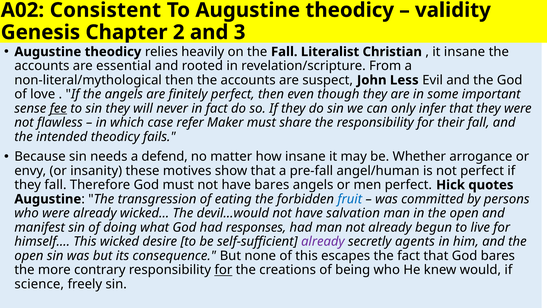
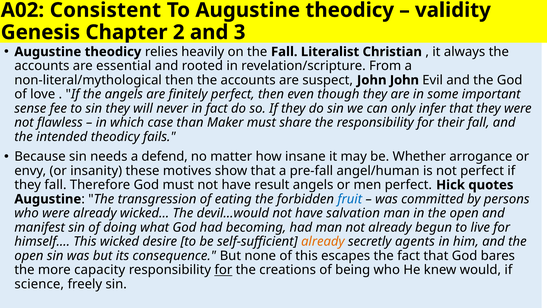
it insane: insane -> always
John Less: Less -> John
fee underline: present -> none
refer: refer -> than
have bares: bares -> result
responses: responses -> becoming
already at (323, 241) colour: purple -> orange
contrary: contrary -> capacity
